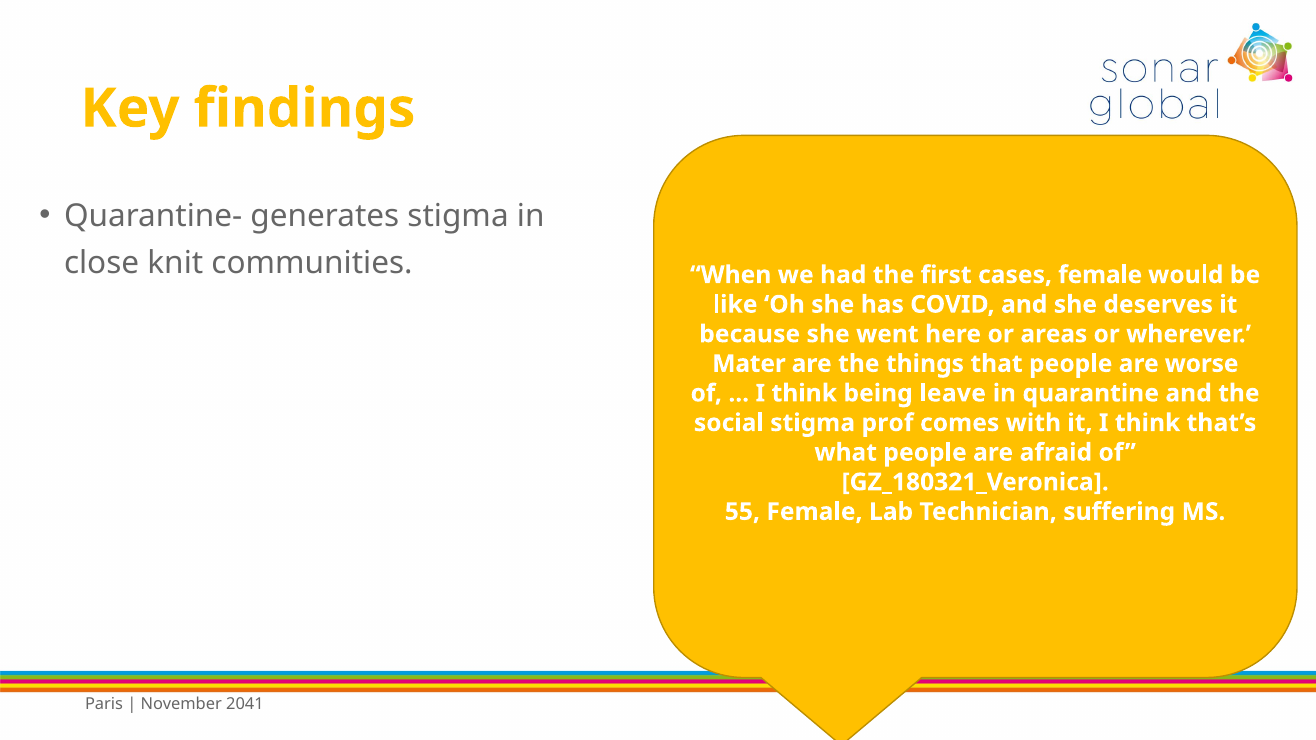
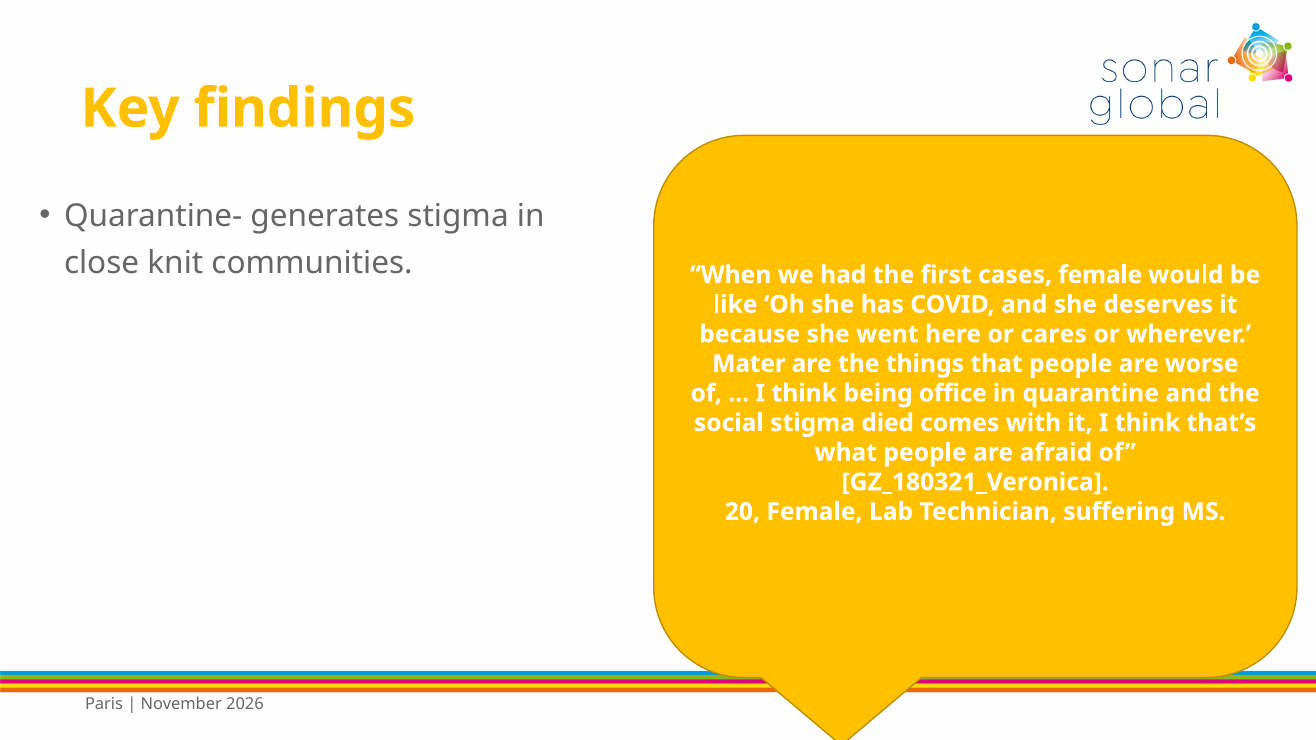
areas: areas -> cares
leave: leave -> office
prof: prof -> died
55: 55 -> 20
2041: 2041 -> 2026
